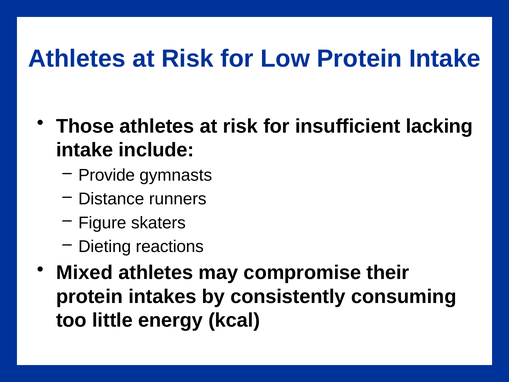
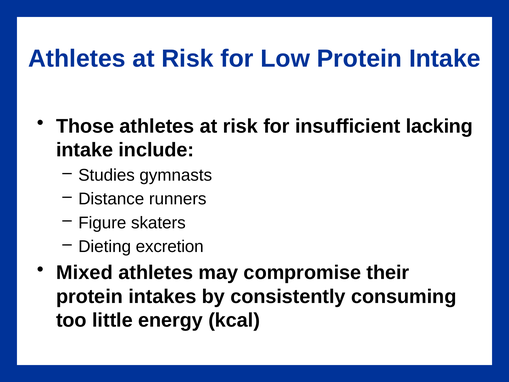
Provide: Provide -> Studies
reactions: reactions -> excretion
